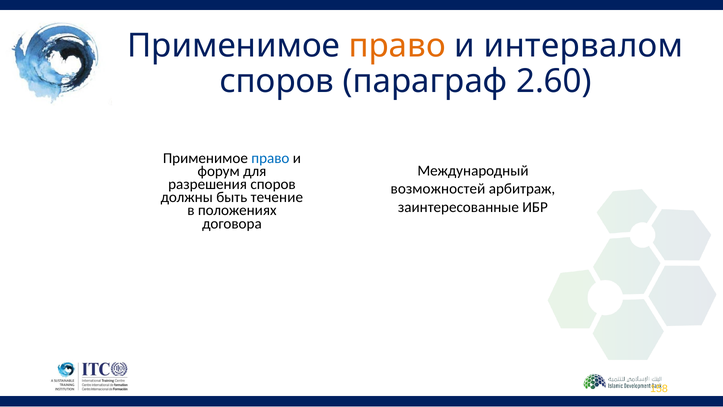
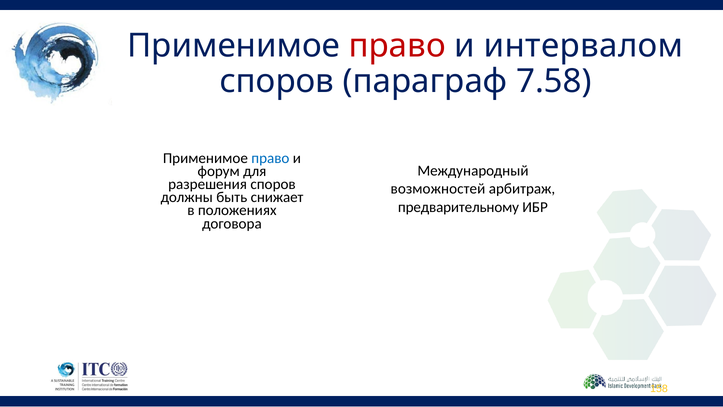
право at (397, 46) colour: orange -> red
2.60: 2.60 -> 7.58
течение: течение -> снижает
заинтересованные: заинтересованные -> предварительному
